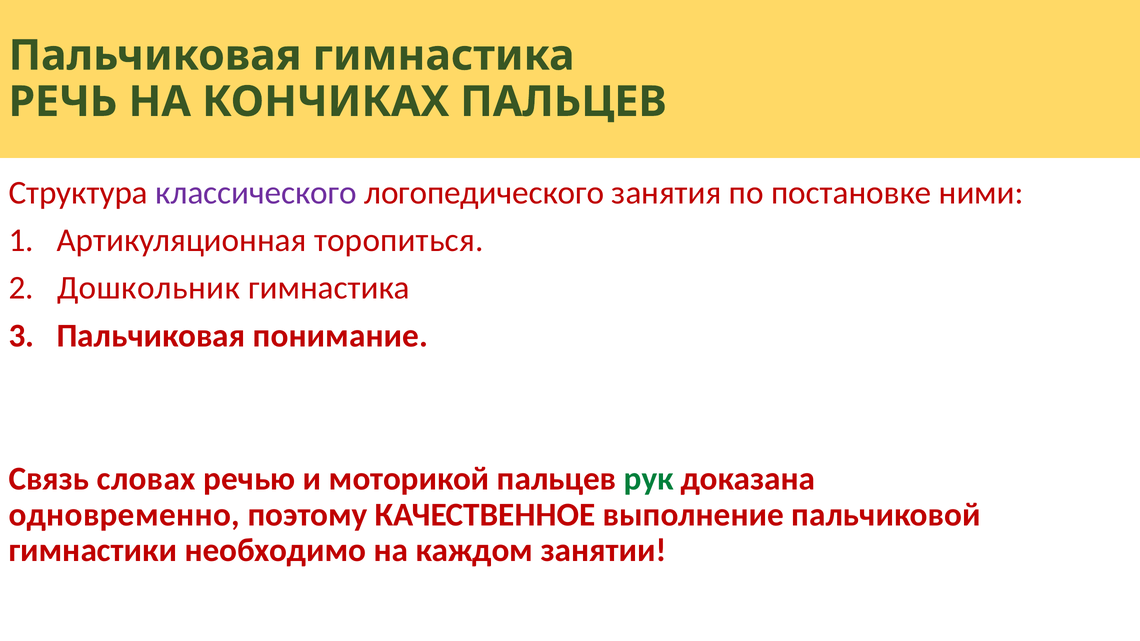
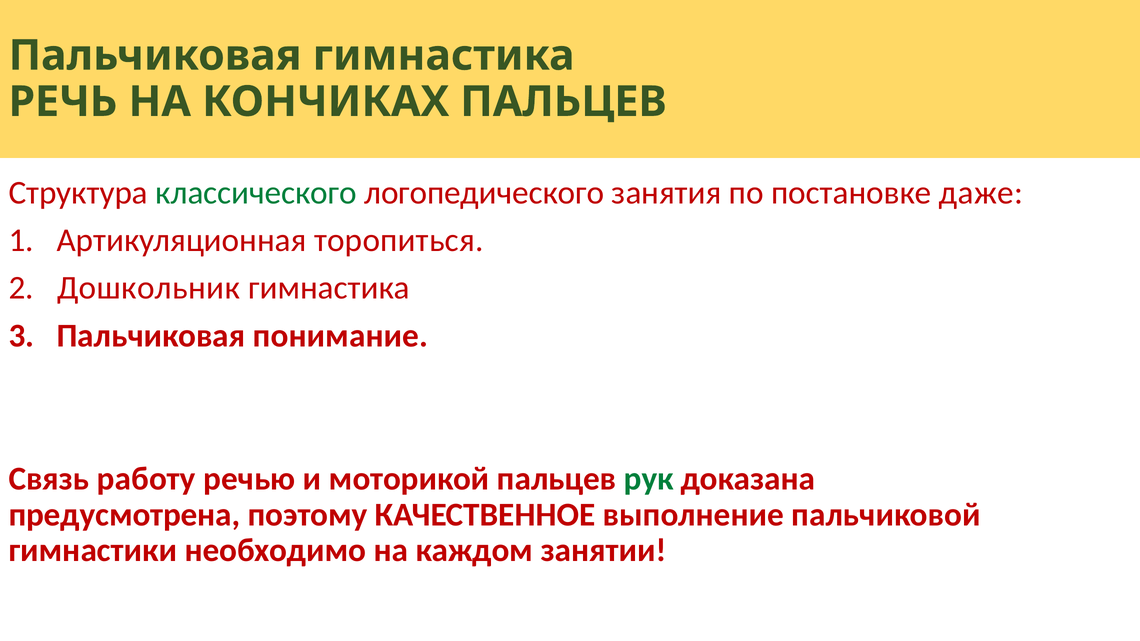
классического colour: purple -> green
ними: ними -> даже
словах: словах -> работу
одновременно: одновременно -> предусмотрена
